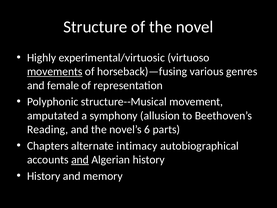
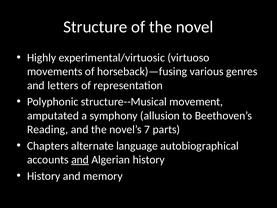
movements underline: present -> none
female: female -> letters
6: 6 -> 7
intimacy: intimacy -> language
